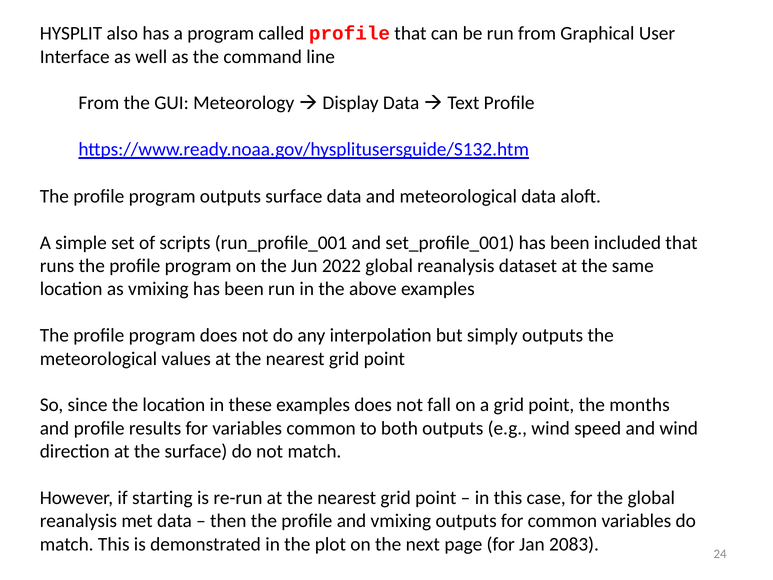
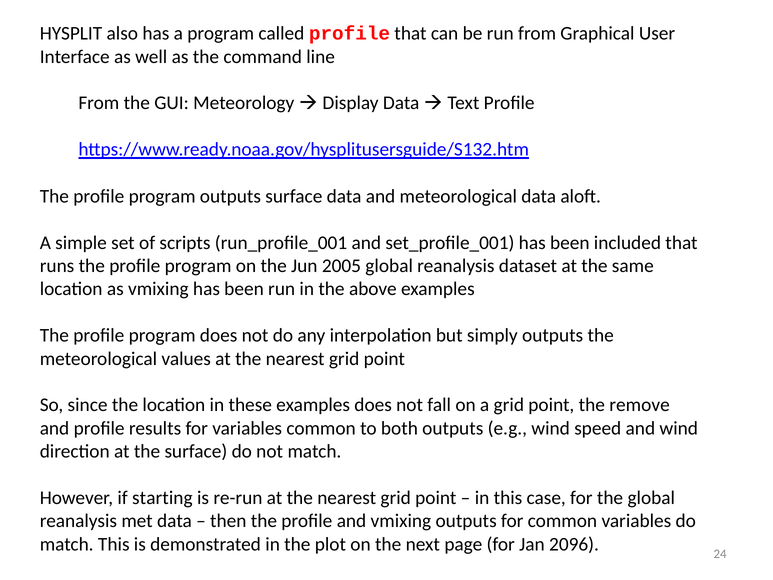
2022: 2022 -> 2005
months: months -> remove
2083: 2083 -> 2096
